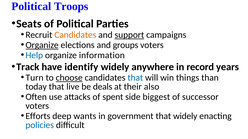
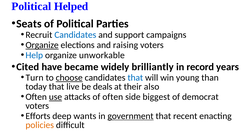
Troops: Troops -> Helped
Candidates at (75, 35) colour: orange -> blue
support underline: present -> none
groups: groups -> raising
information: information -> unworkable
Track: Track -> Cited
identify: identify -> became
anywhere: anywhere -> brilliantly
things: things -> young
use underline: none -> present
of spent: spent -> often
successor: successor -> democrat
government underline: none -> present
that widely: widely -> recent
policies colour: blue -> orange
